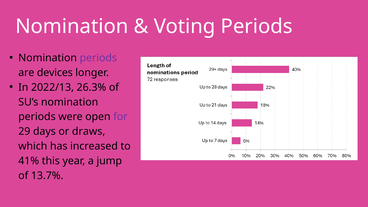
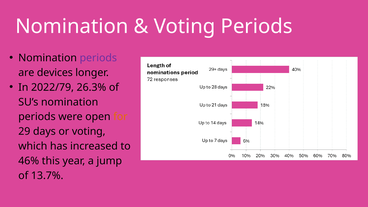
2022/13: 2022/13 -> 2022/79
for colour: purple -> orange
or draws: draws -> voting
41%: 41% -> 46%
